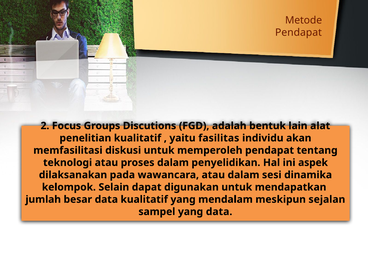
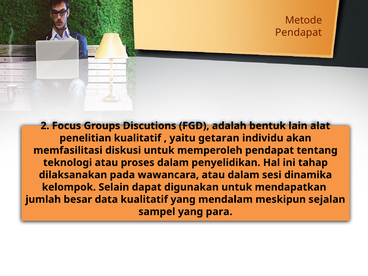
fasilitas: fasilitas -> getaran
aspek: aspek -> tahap
yang data: data -> para
